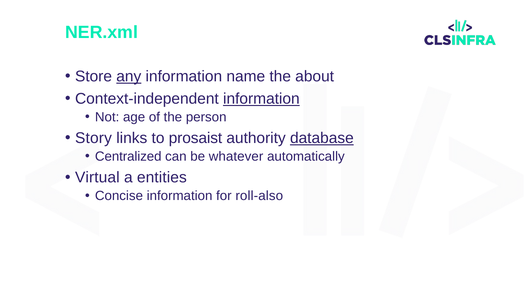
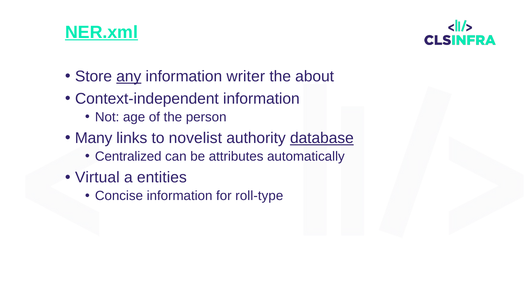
NER.xml underline: none -> present
name: name -> writer
information at (261, 99) underline: present -> none
Story: Story -> Many
prosaist: prosaist -> novelist
whatever: whatever -> attributes
roll-also: roll-also -> roll-type
